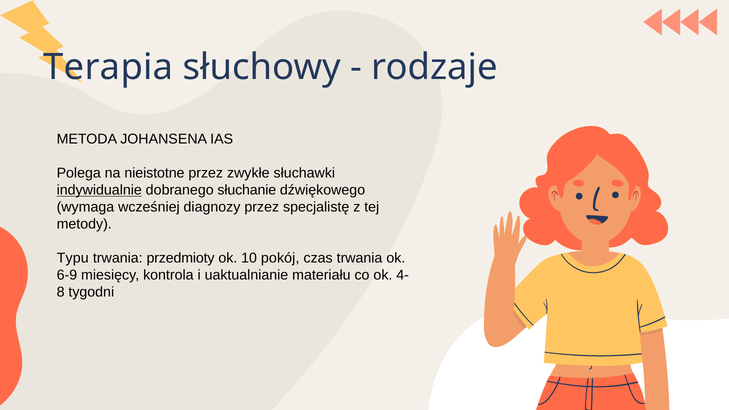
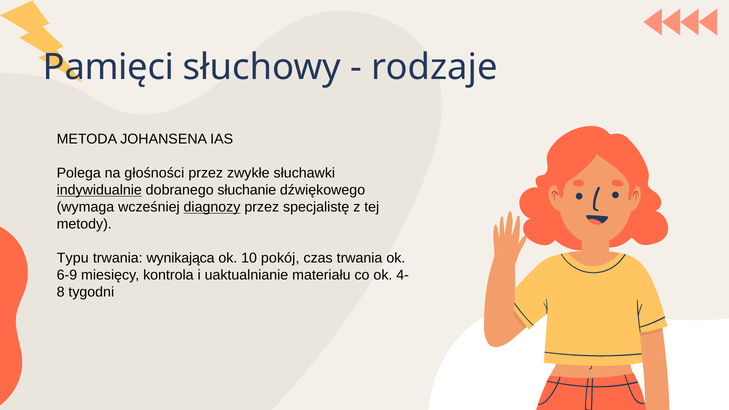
Terapia: Terapia -> Pamięci
nieistotne: nieistotne -> głośności
diagnozy underline: none -> present
przedmioty: przedmioty -> wynikająca
